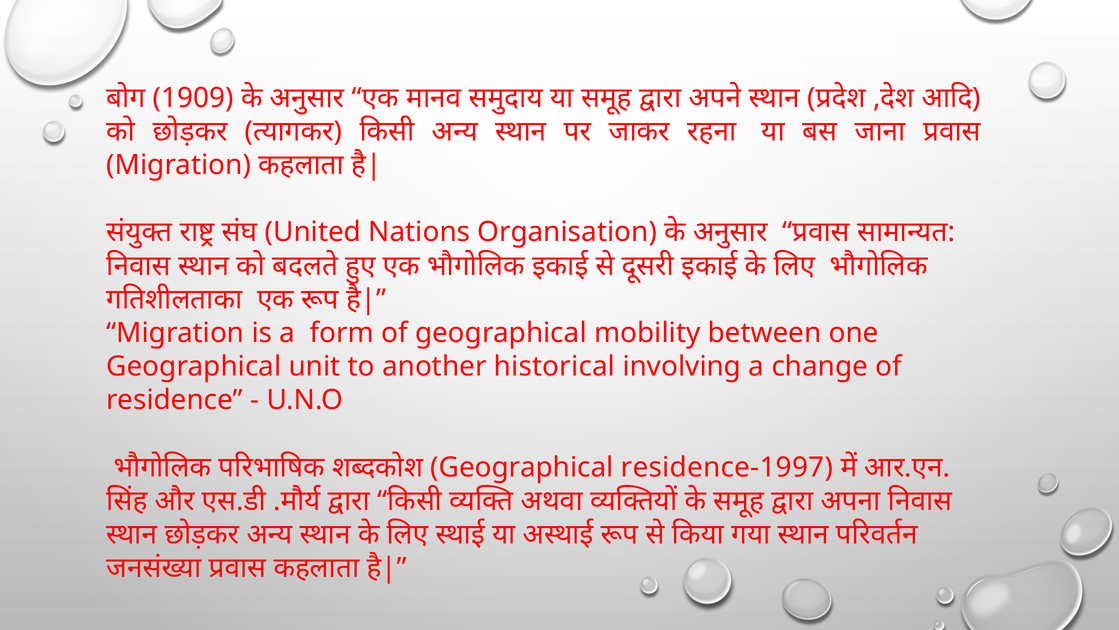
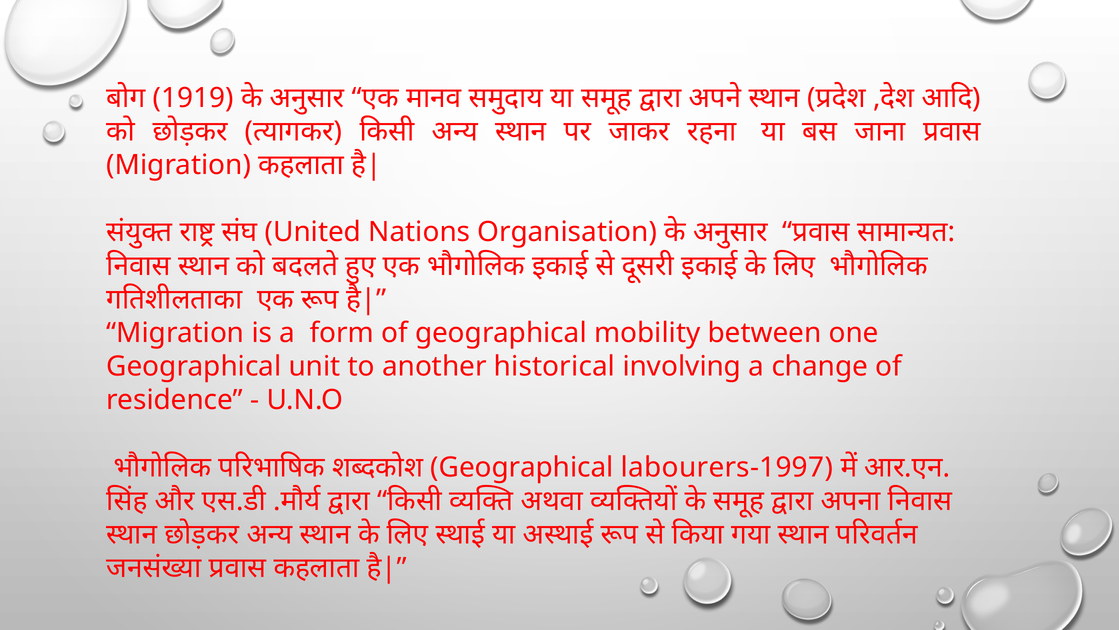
1909: 1909 -> 1919
residence-1997: residence-1997 -> labourers-1997
